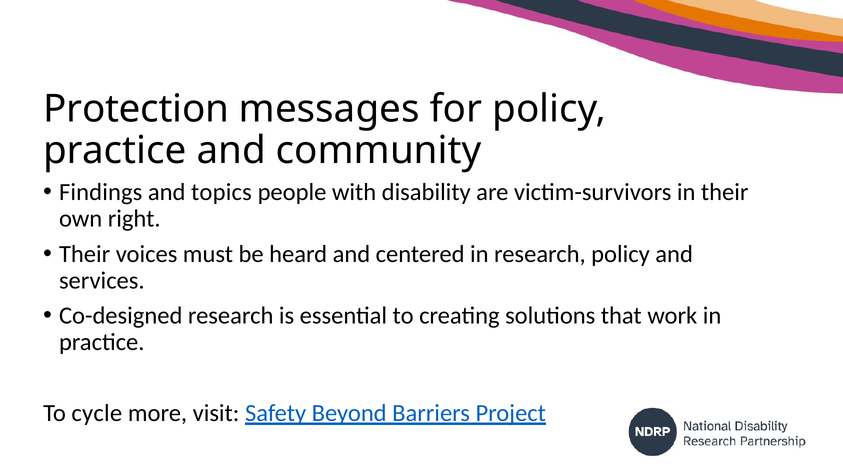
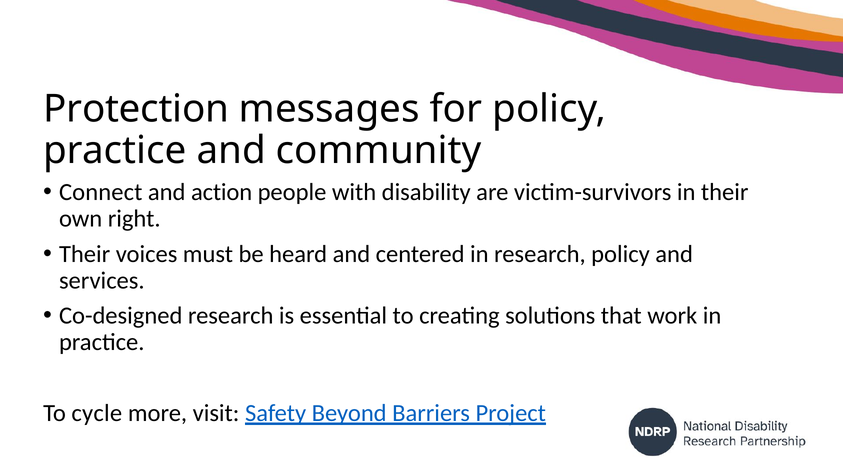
Findings: Findings -> Connect
topics: topics -> action
